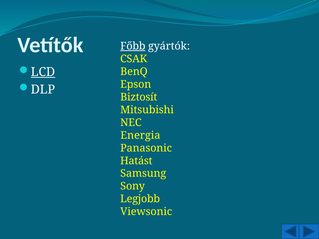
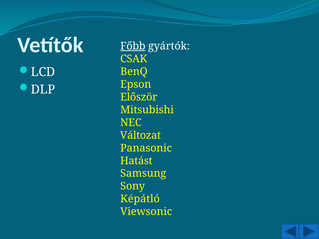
LCD underline: present -> none
Biztosít: Biztosít -> Először
Energia: Energia -> Változat
Legjobb: Legjobb -> Képátló
